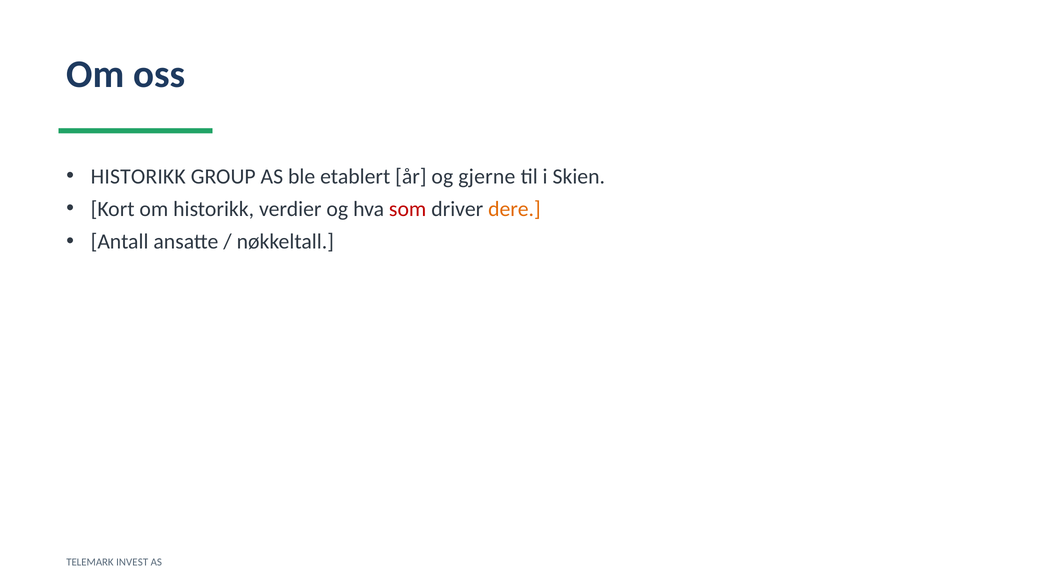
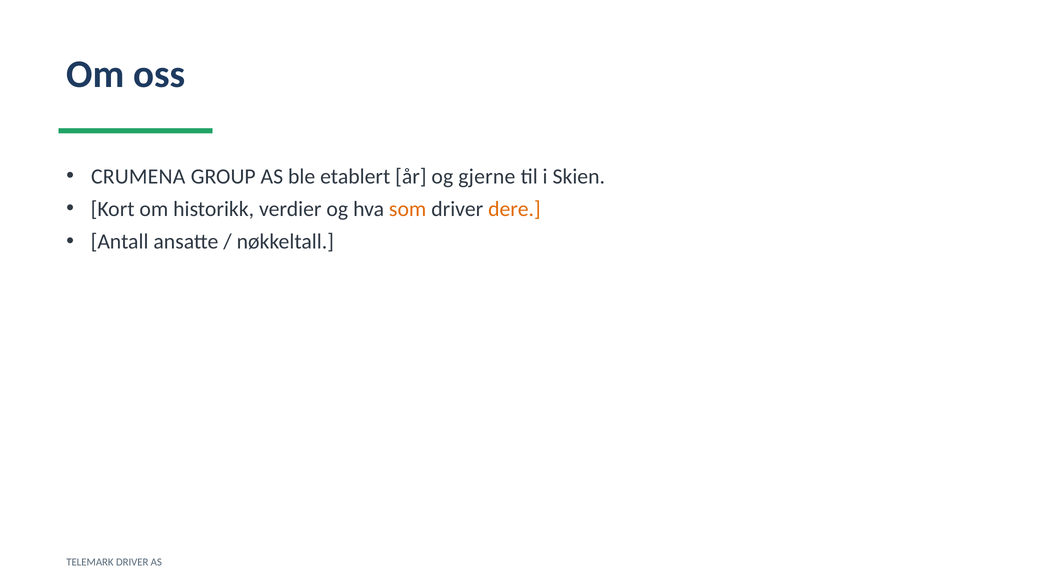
HISTORIKK at (138, 176): HISTORIKK -> CRUMENA
som colour: red -> orange
TELEMARK INVEST: INVEST -> DRIVER
